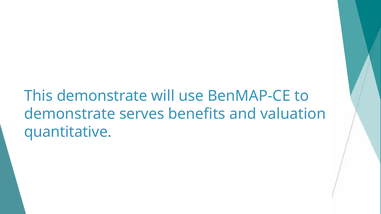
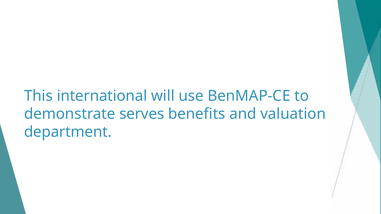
This demonstrate: demonstrate -> international
quantitative: quantitative -> department
